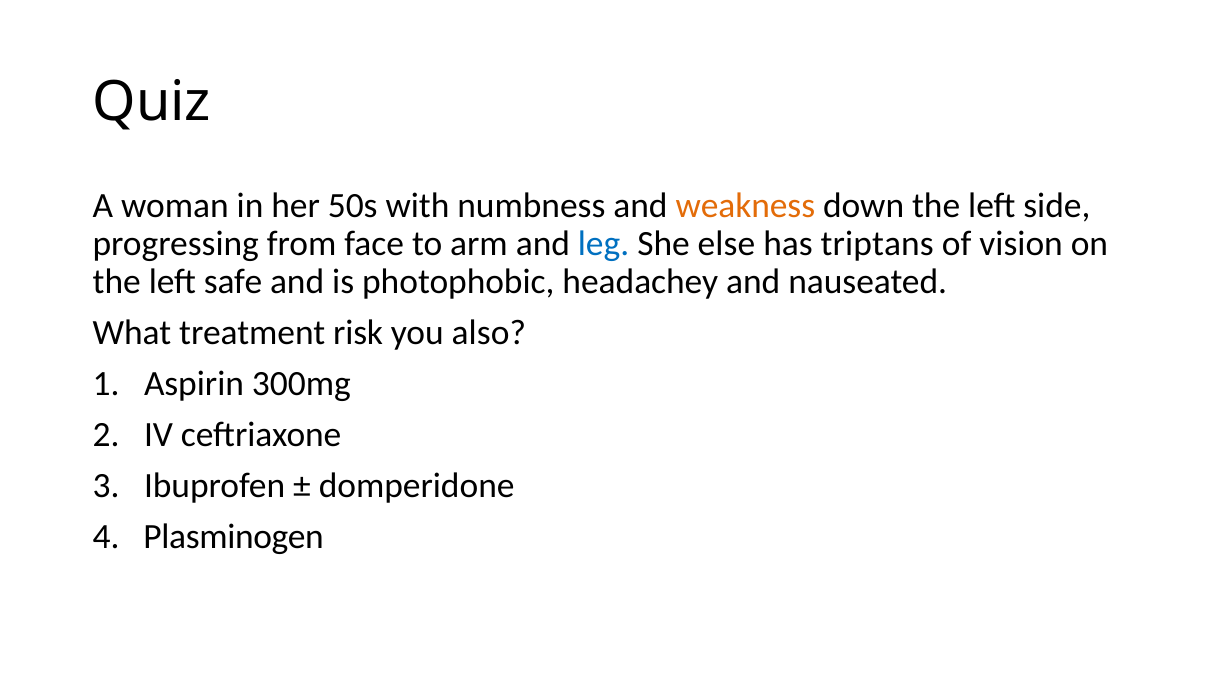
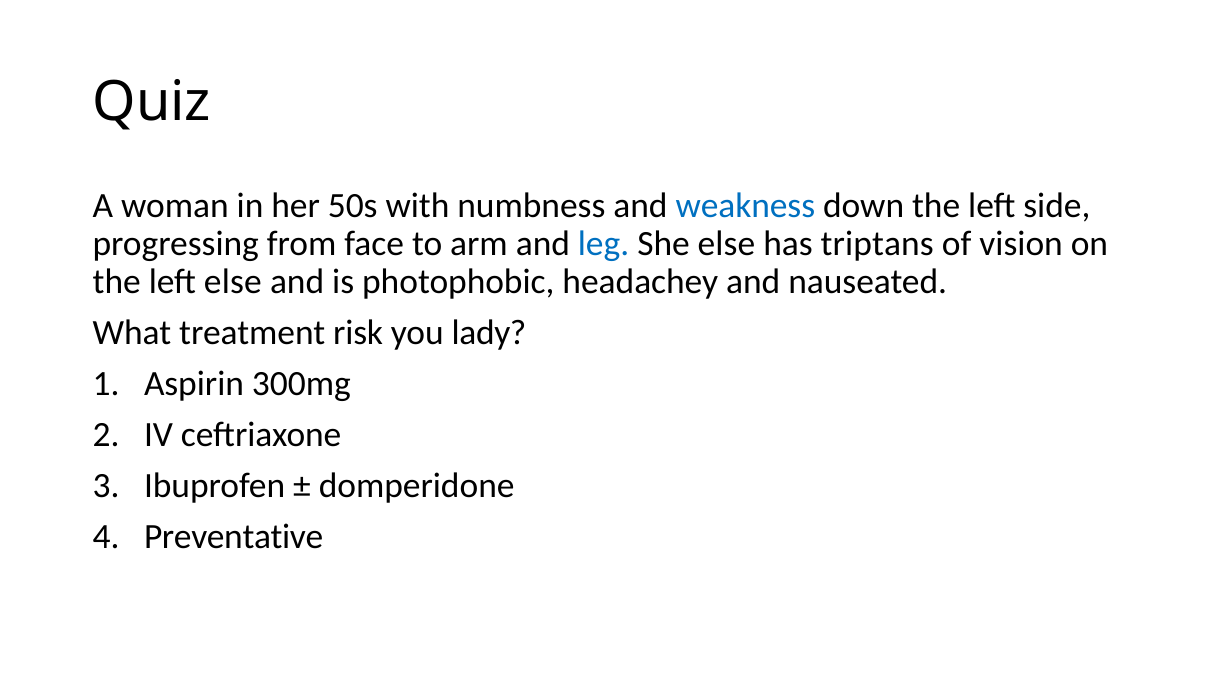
weakness colour: orange -> blue
left safe: safe -> else
also: also -> lady
Plasminogen: Plasminogen -> Preventative
